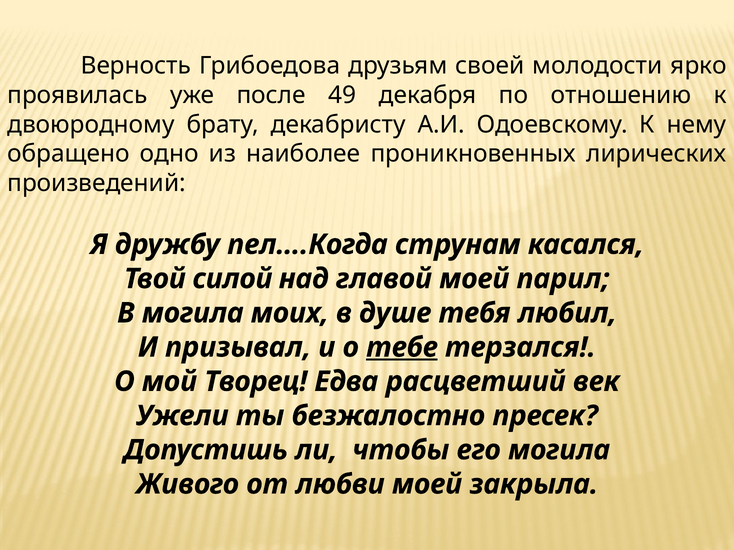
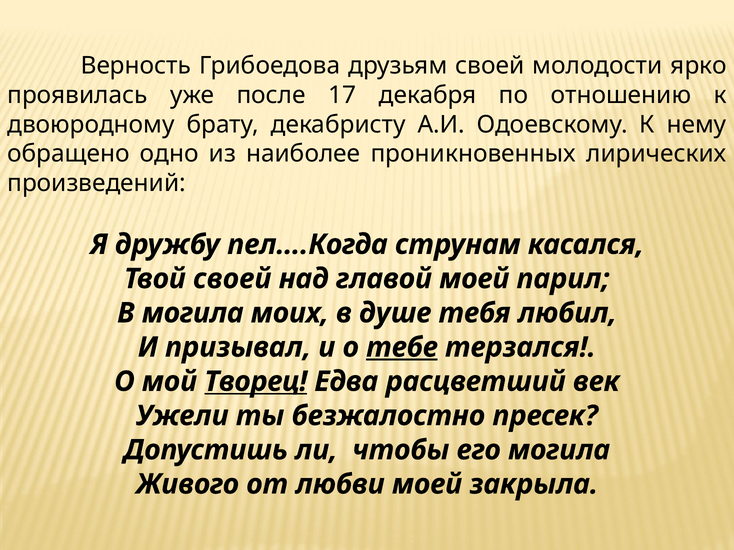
49: 49 -> 17
Твой силой: силой -> своей
Творец underline: none -> present
